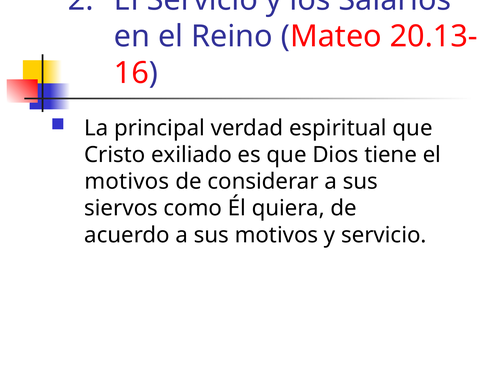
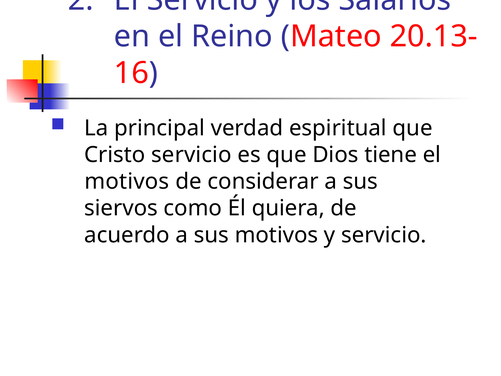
Cristo exiliado: exiliado -> servicio
